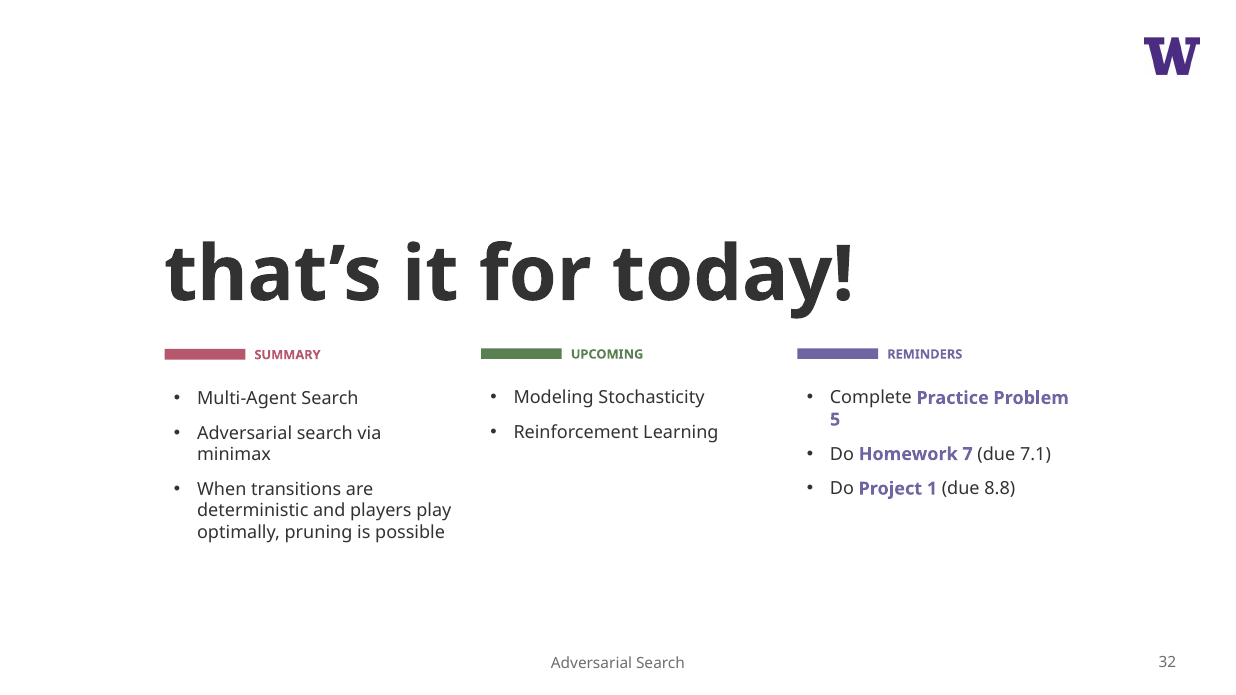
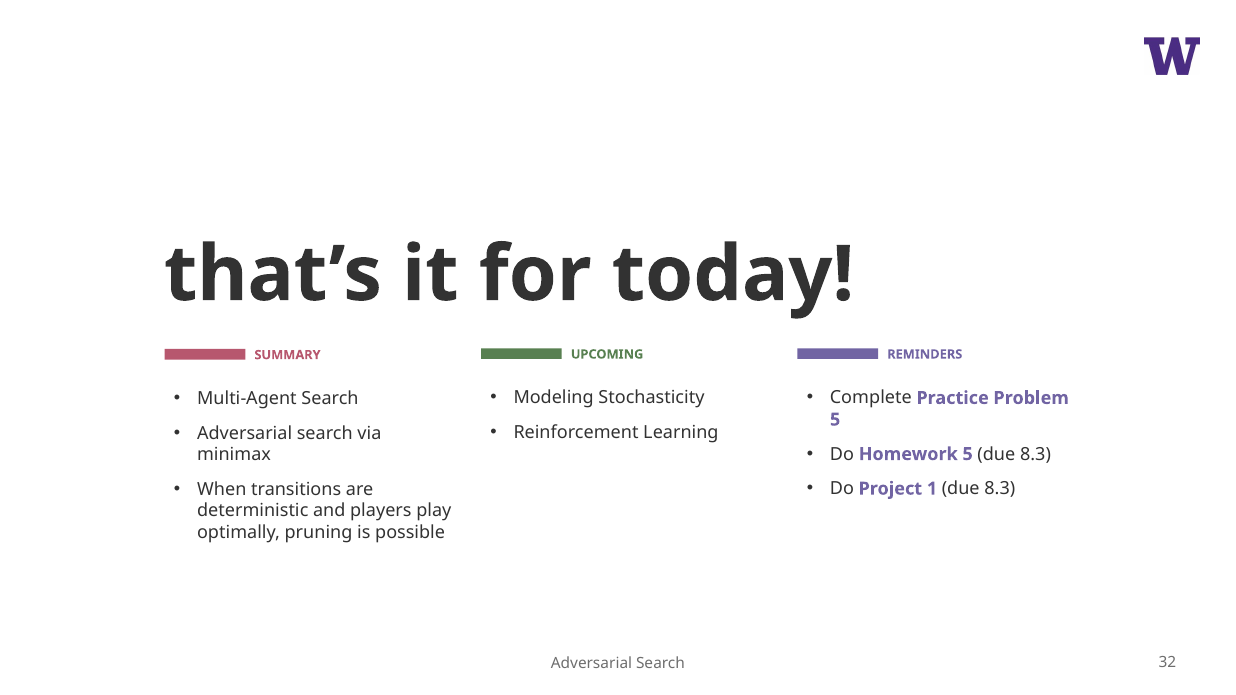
Homework 7: 7 -> 5
7.1 at (1036, 454): 7.1 -> 8.3
1 due 8.8: 8.8 -> 8.3
